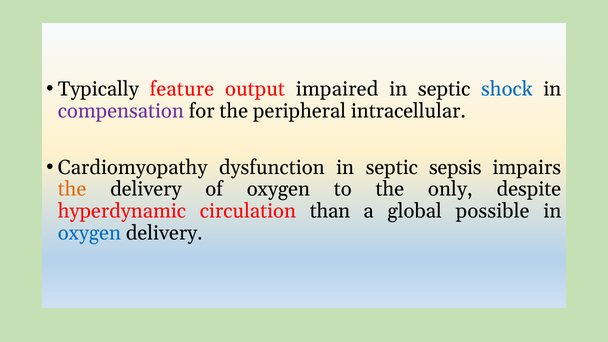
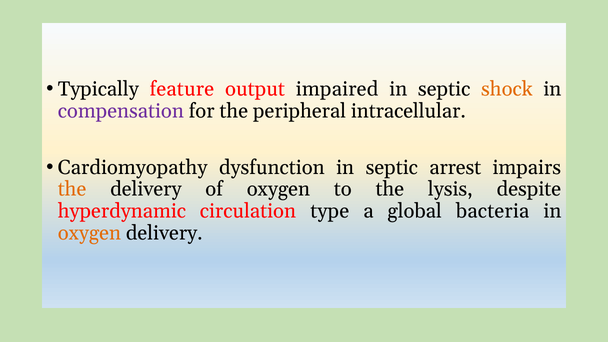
shock colour: blue -> orange
sepsis: sepsis -> arrest
only: only -> lysis
than: than -> type
possible: possible -> bacteria
oxygen at (89, 233) colour: blue -> orange
